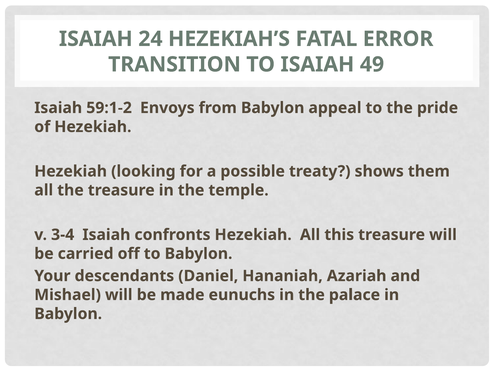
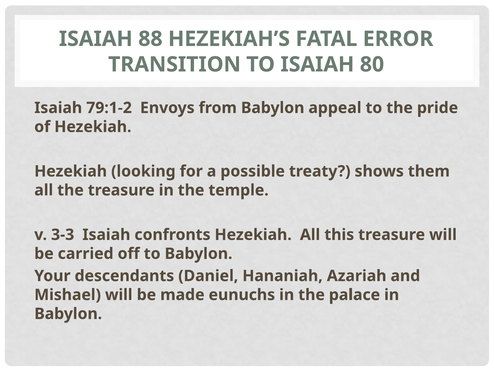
24: 24 -> 88
49: 49 -> 80
59:1-2: 59:1-2 -> 79:1-2
3-4: 3-4 -> 3-3
